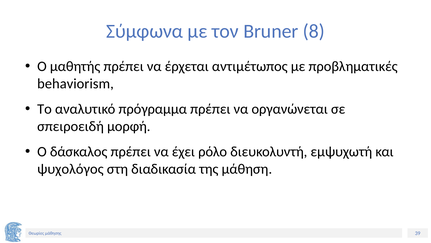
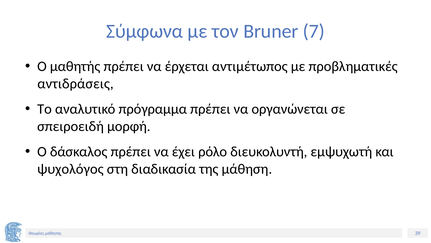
8: 8 -> 7
behaviorism: behaviorism -> αντιδράσεις
